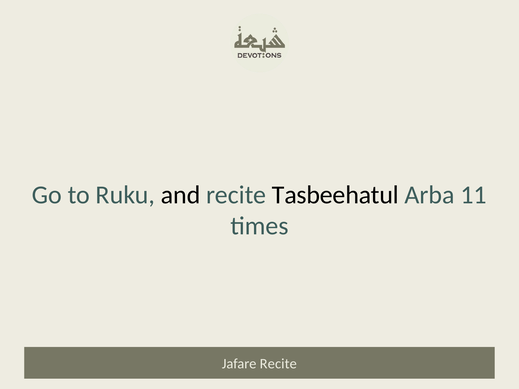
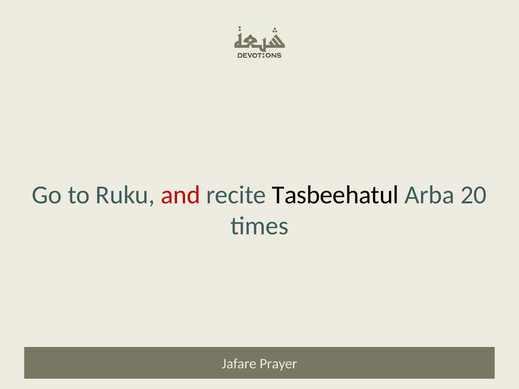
and colour: black -> red
11: 11 -> 20
Jafare Recite: Recite -> Prayer
